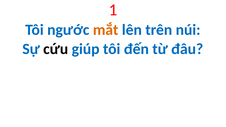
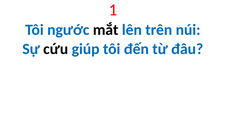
mắt colour: orange -> black
